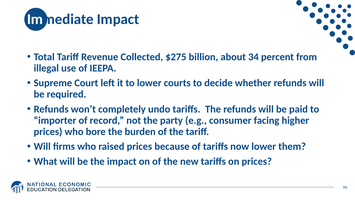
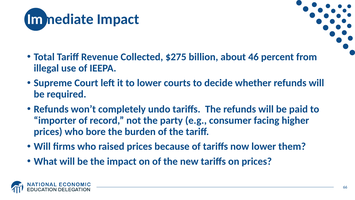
34: 34 -> 46
